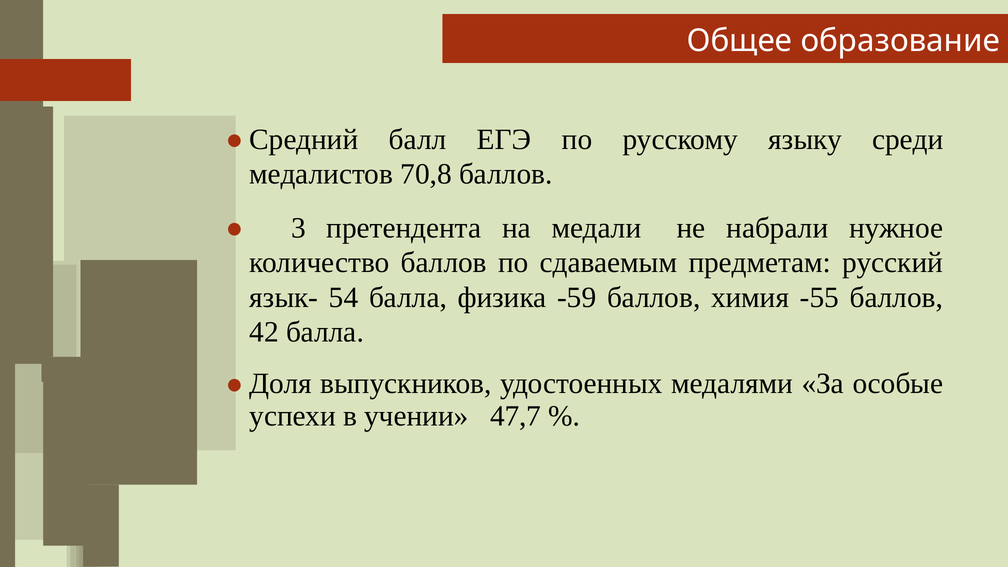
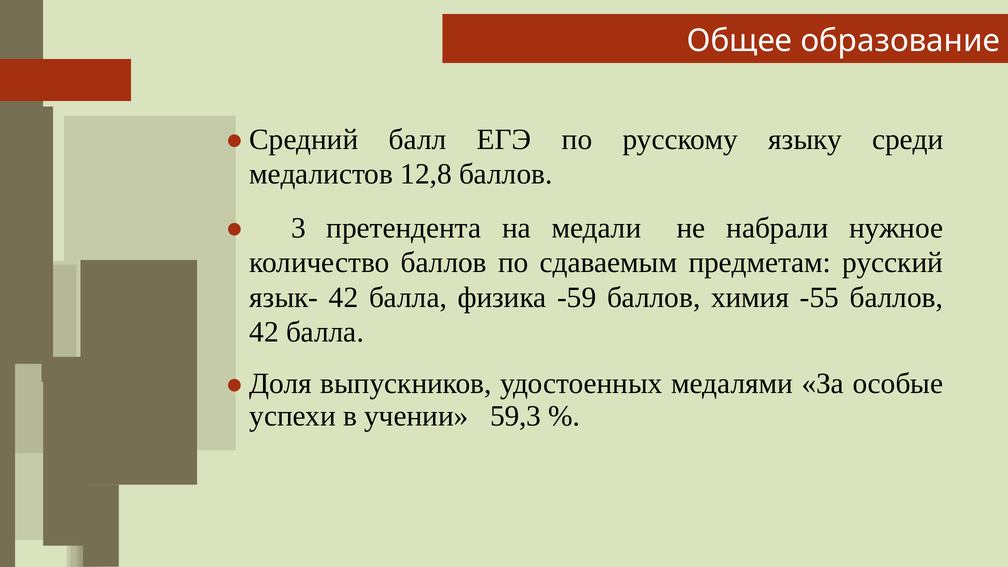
70,8: 70,8 -> 12,8
язык- 54: 54 -> 42
47,7: 47,7 -> 59,3
